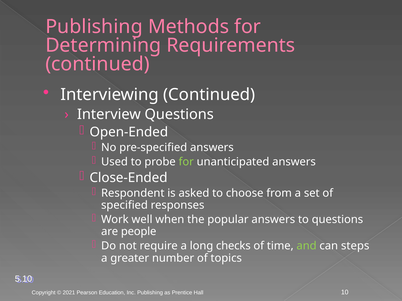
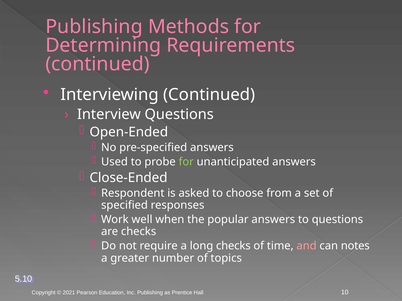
are people: people -> checks
and colour: light green -> pink
steps: steps -> notes
